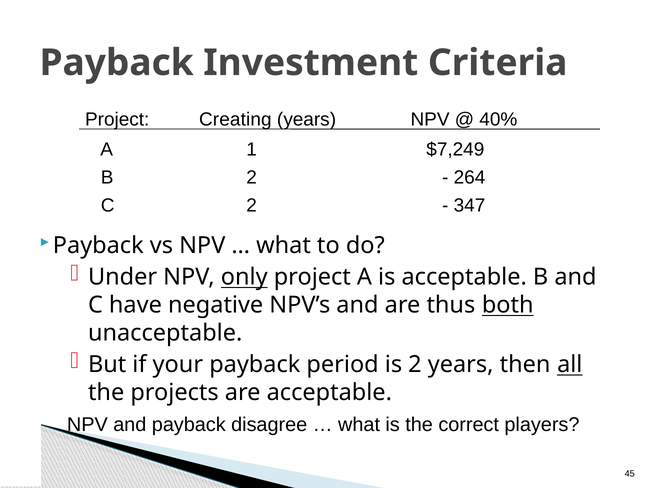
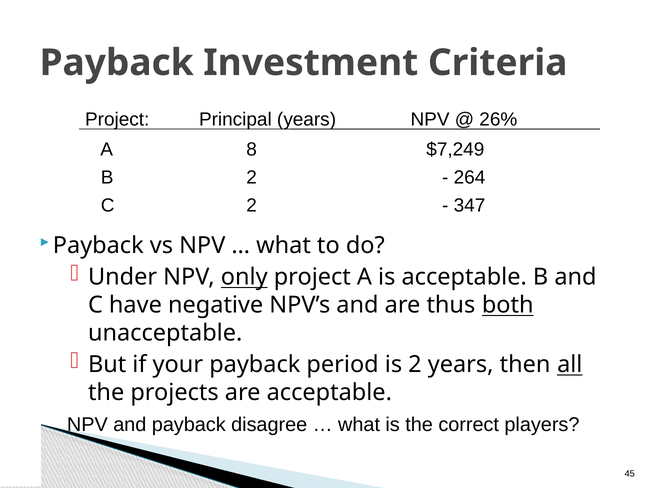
Creating: Creating -> Principal
40%: 40% -> 26%
1: 1 -> 8
